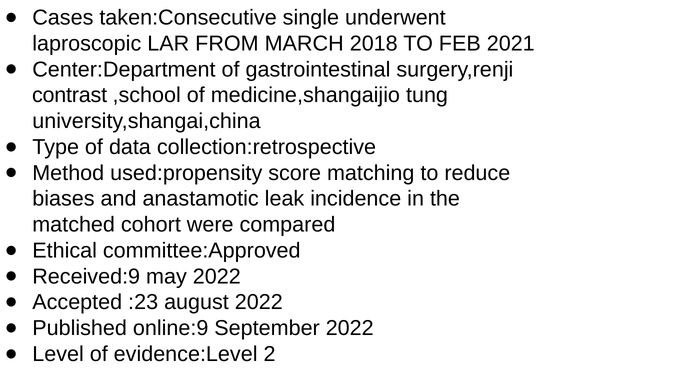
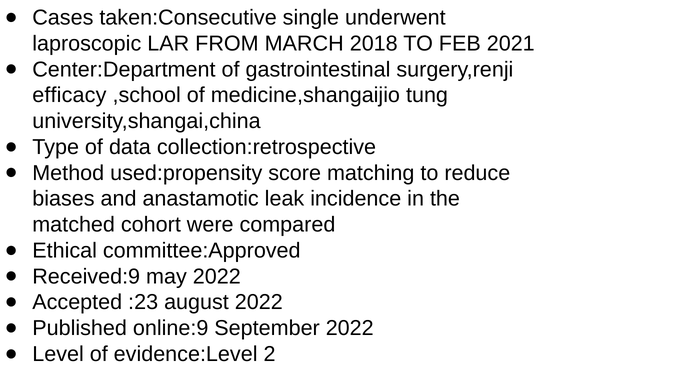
contrast: contrast -> efficacy
